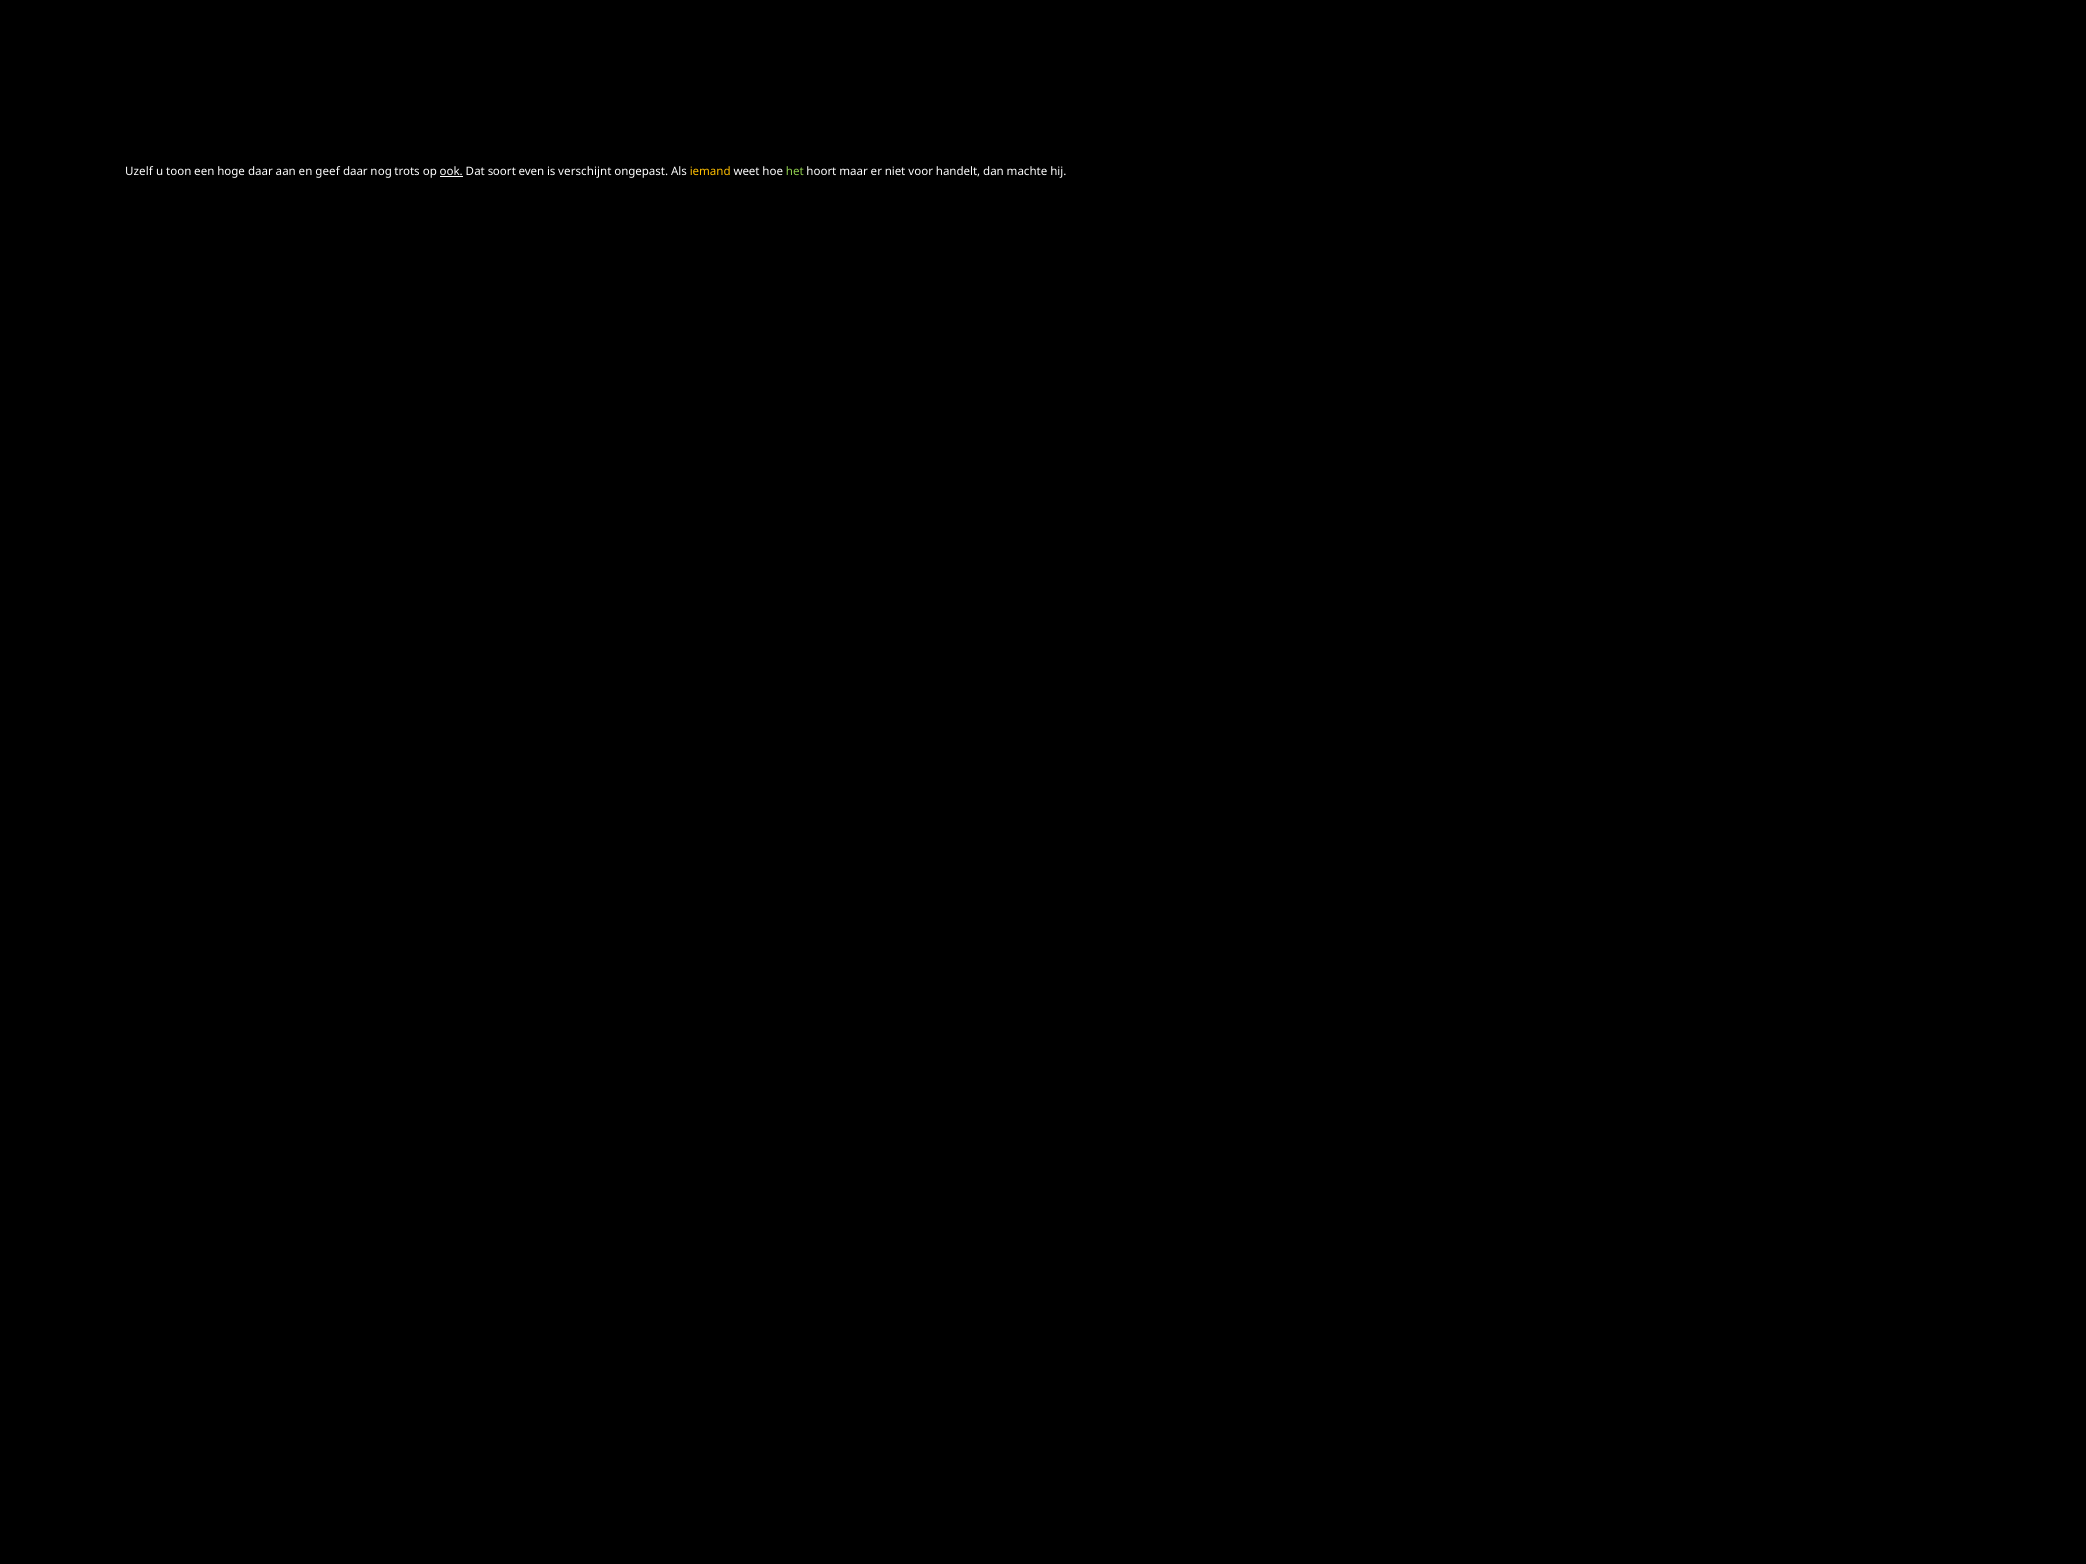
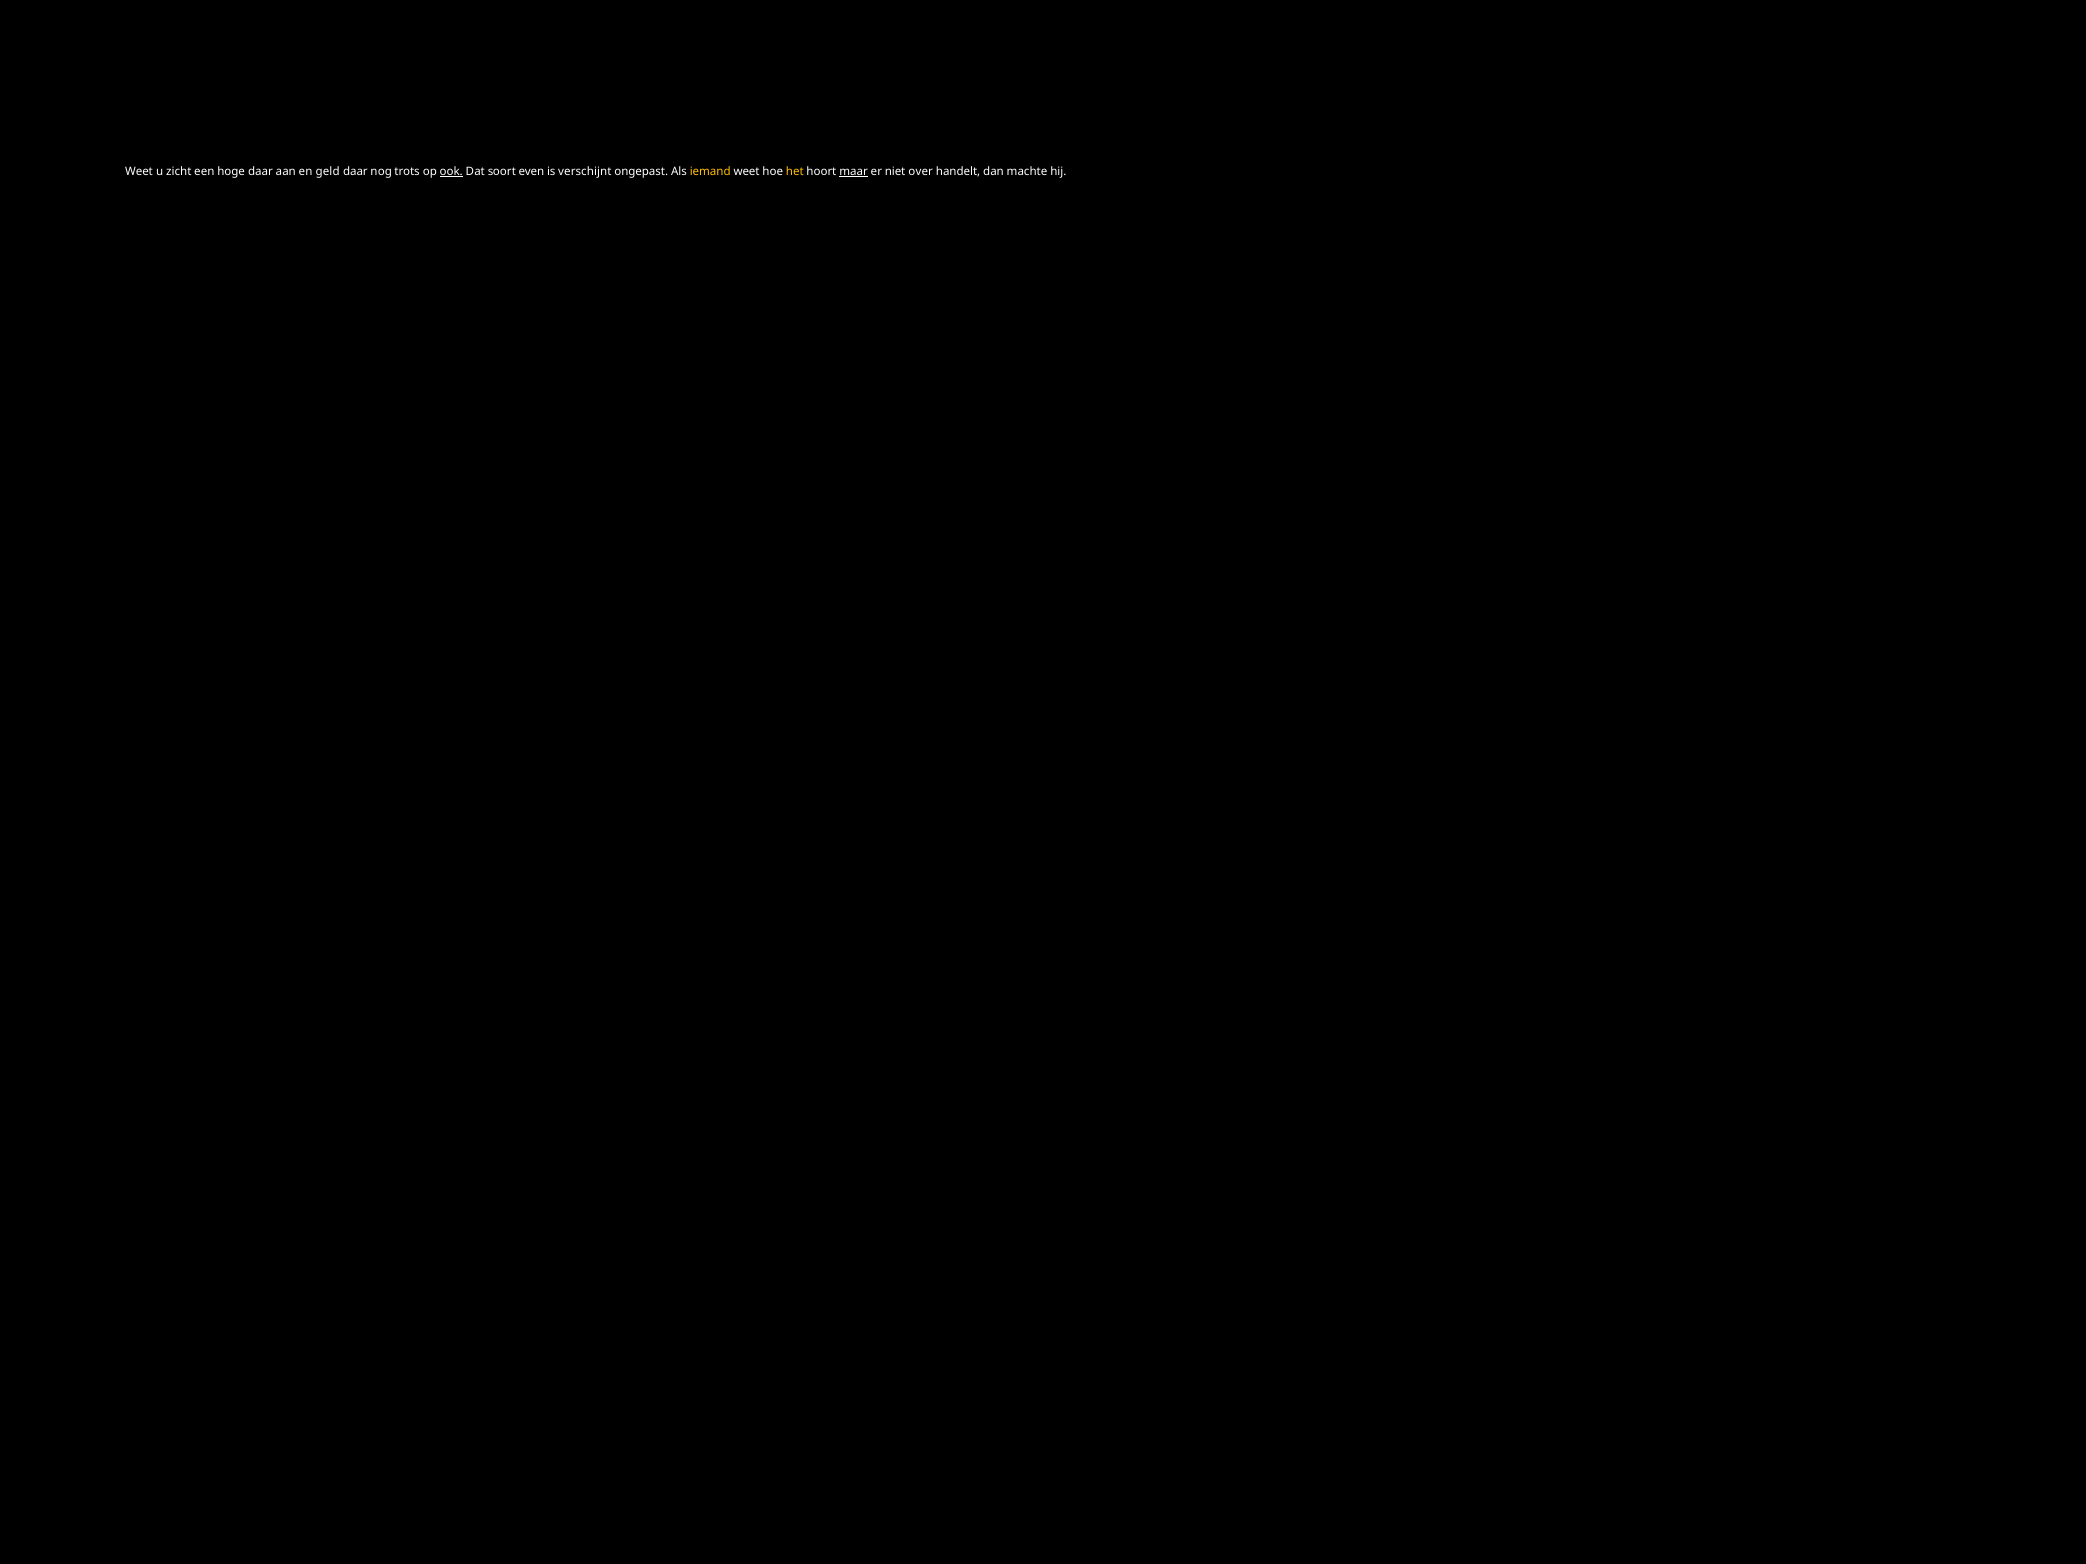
Uzelf at (139, 171): Uzelf -> Weet
toon: toon -> zicht
geef: geef -> geld
het colour: light green -> yellow
maar underline: none -> present
voor: voor -> over
